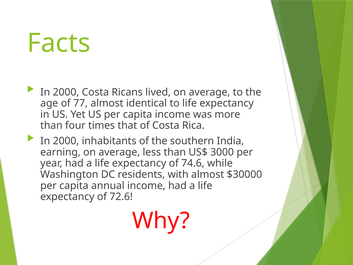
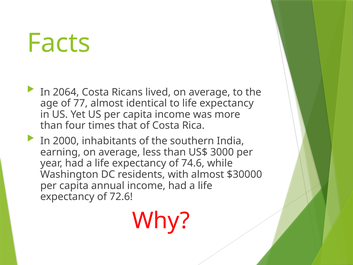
2000 at (66, 92): 2000 -> 2064
